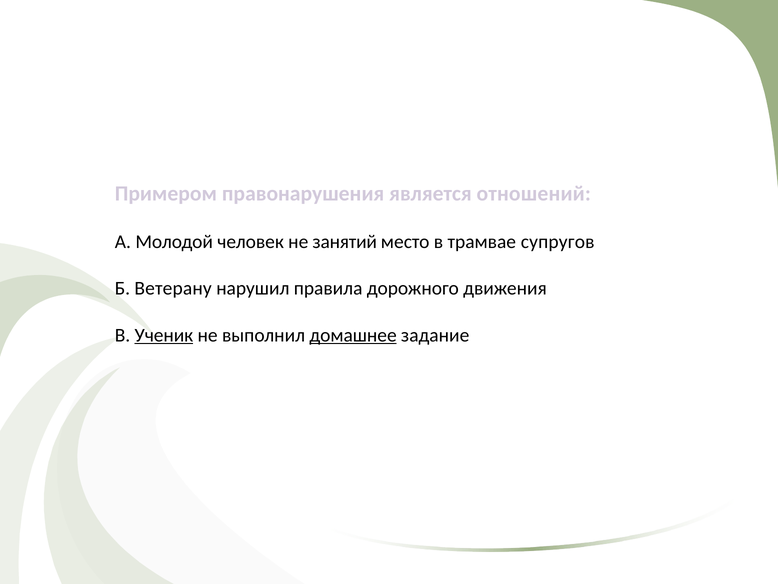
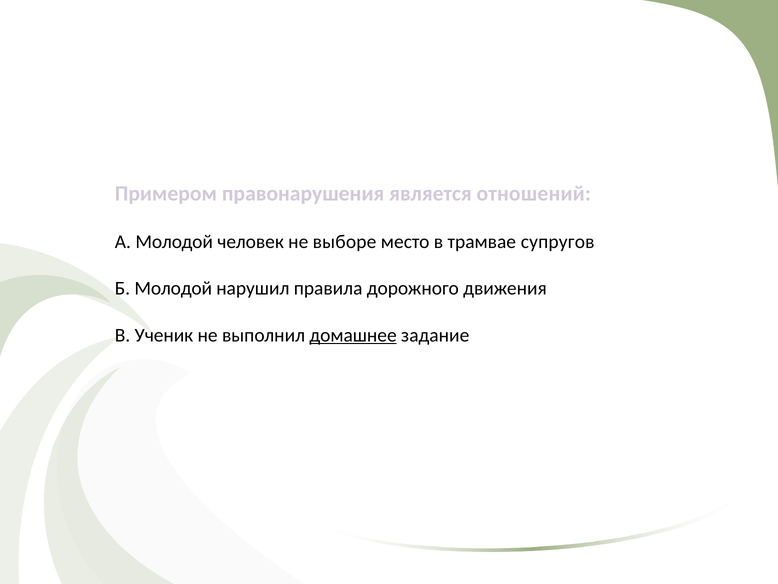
занятий: занятий -> выборе
Б Ветерану: Ветерану -> Молодой
Ученик underline: present -> none
